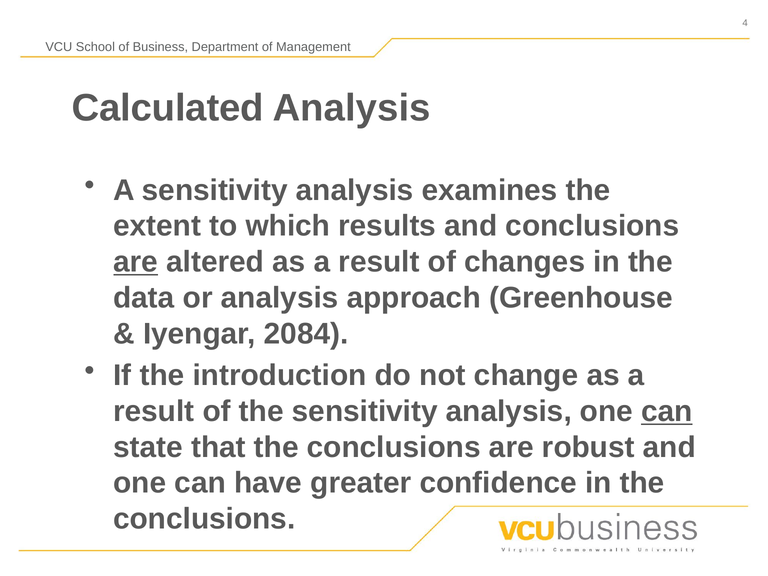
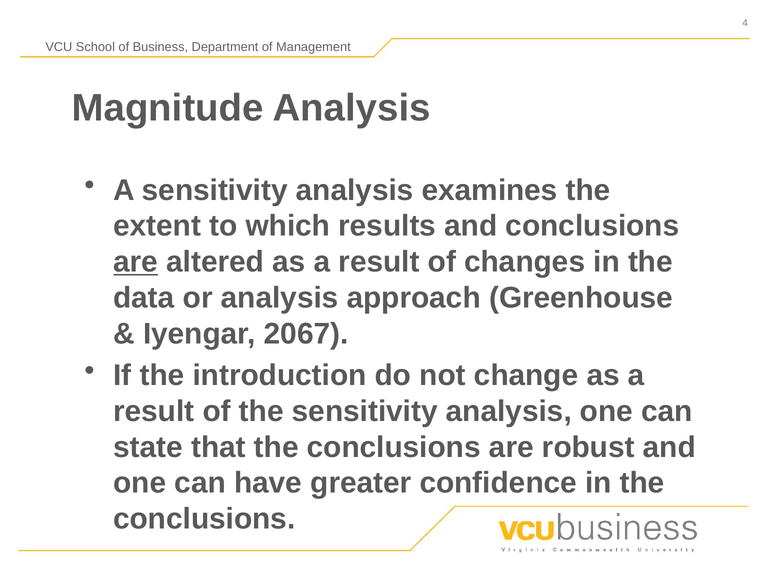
Calculated: Calculated -> Magnitude
2084: 2084 -> 2067
can at (667, 411) underline: present -> none
